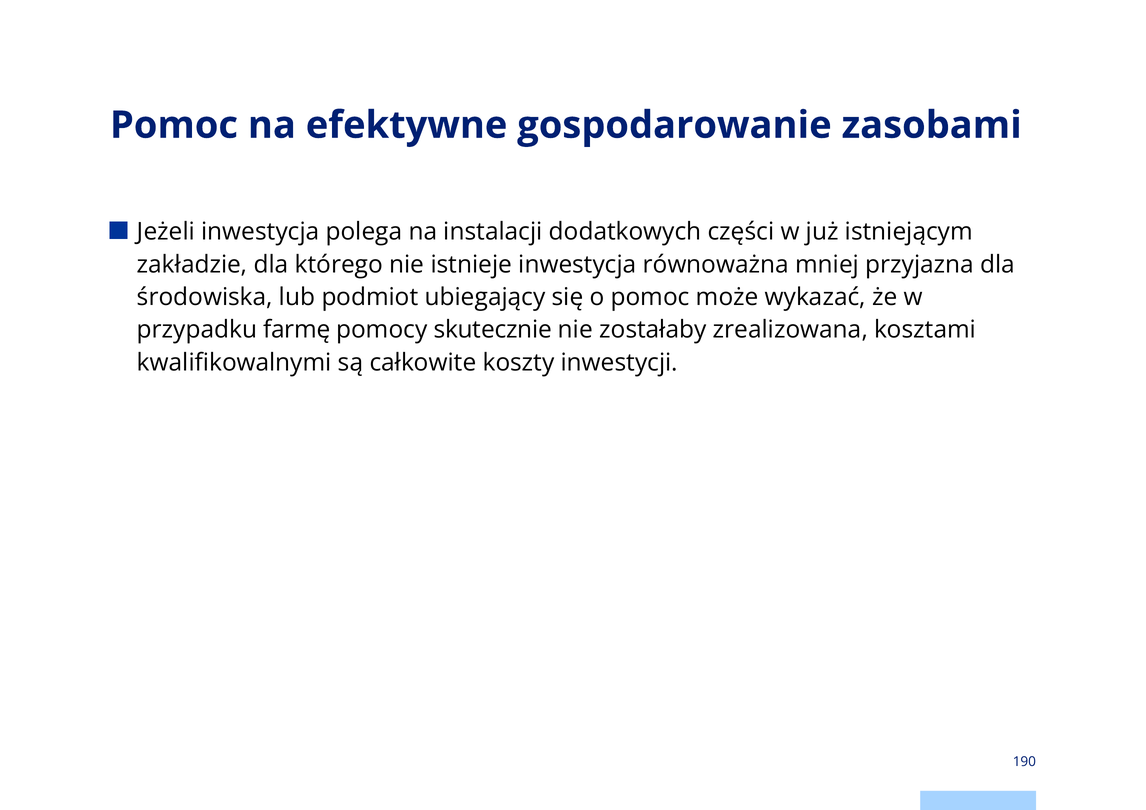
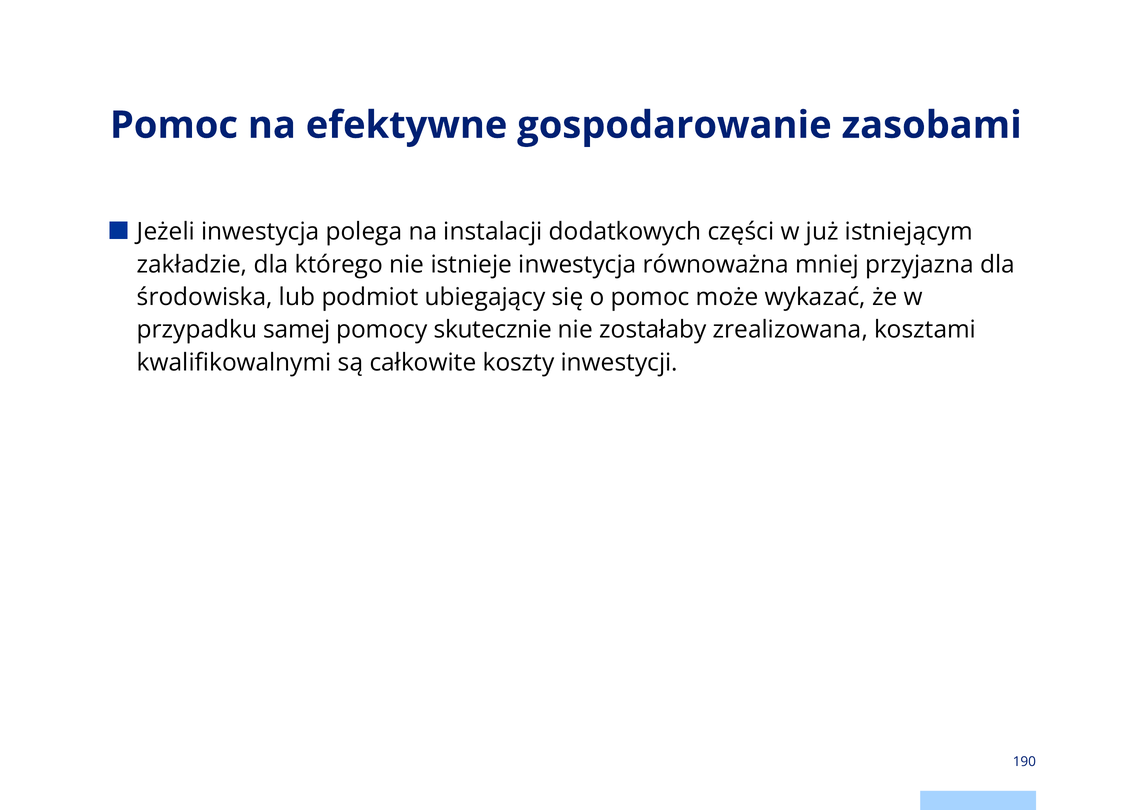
farmę: farmę -> samej
